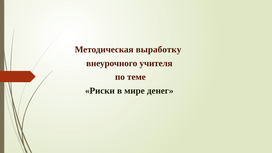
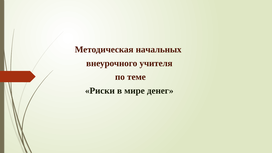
выработку: выработку -> начальных
